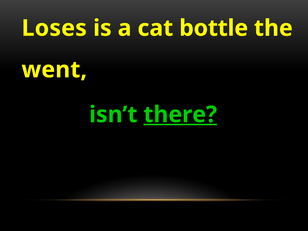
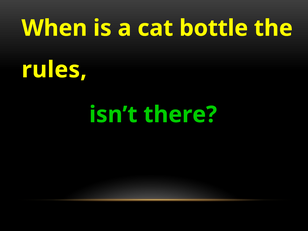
Loses: Loses -> When
went: went -> rules
there underline: present -> none
